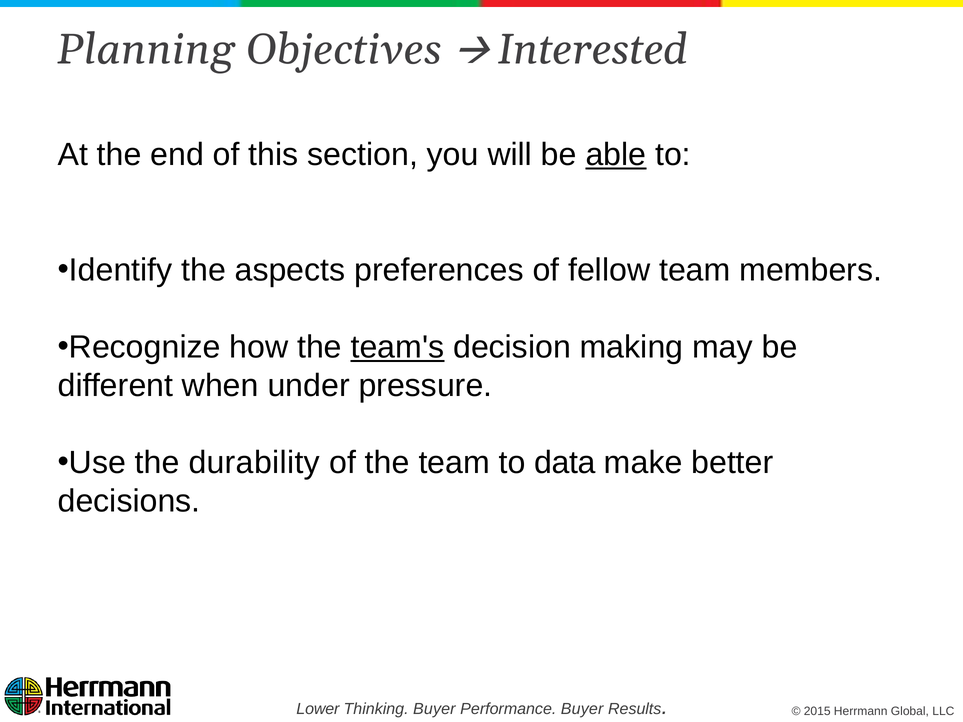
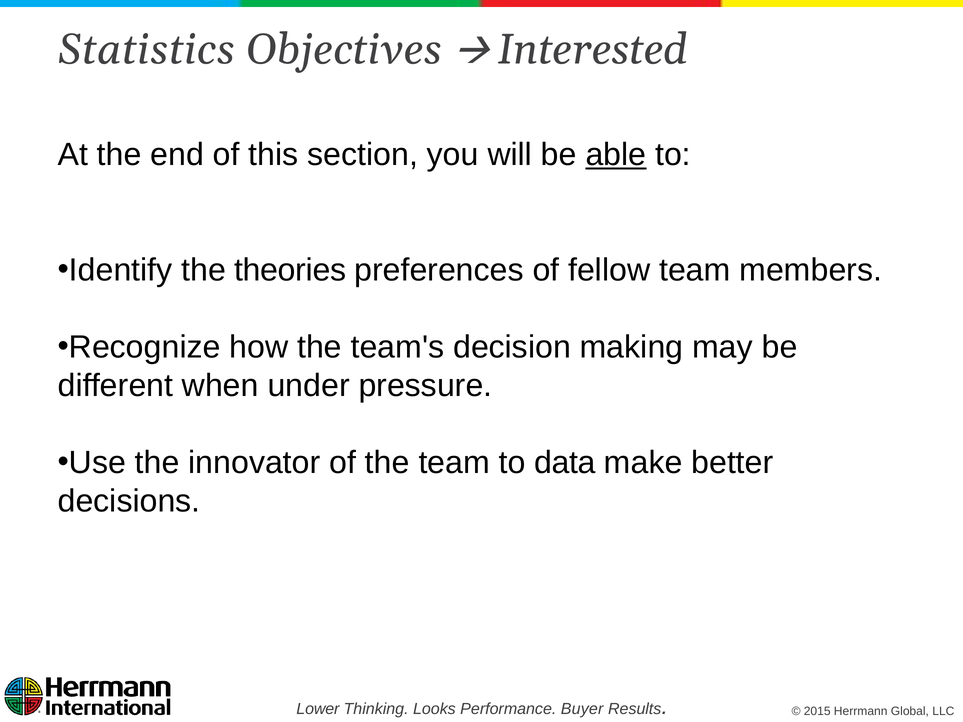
Planning: Planning -> Statistics
aspects: aspects -> theories
team's underline: present -> none
durability: durability -> innovator
Thinking Buyer: Buyer -> Looks
